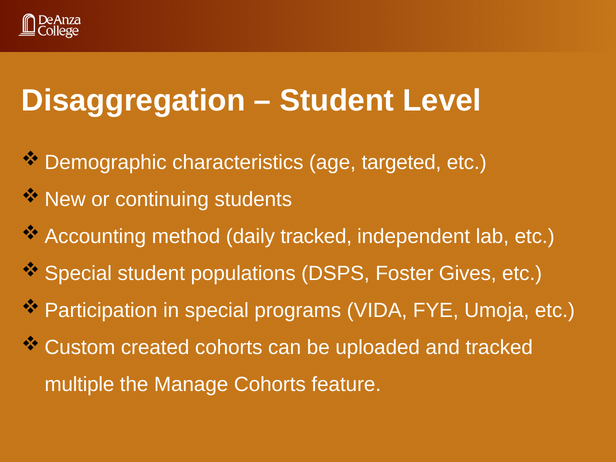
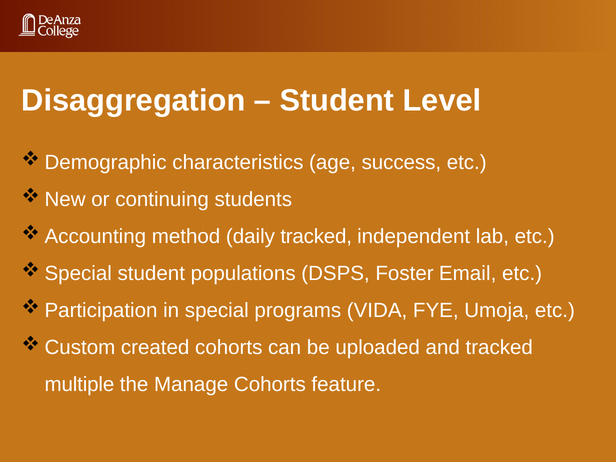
targeted: targeted -> success
Gives: Gives -> Email
